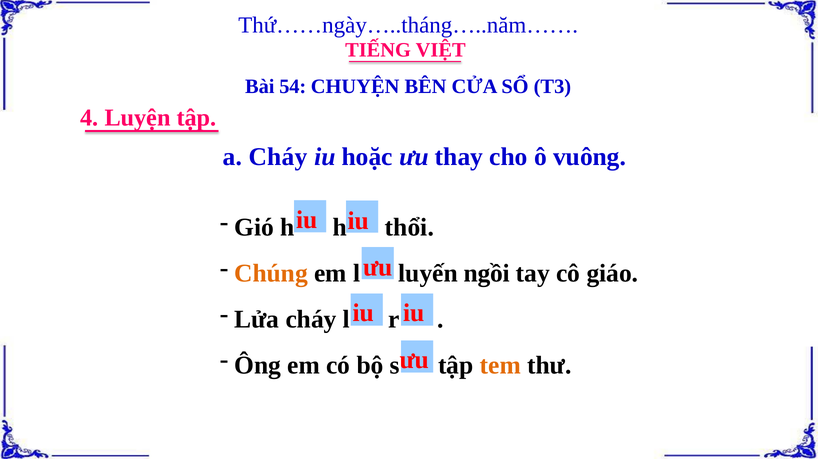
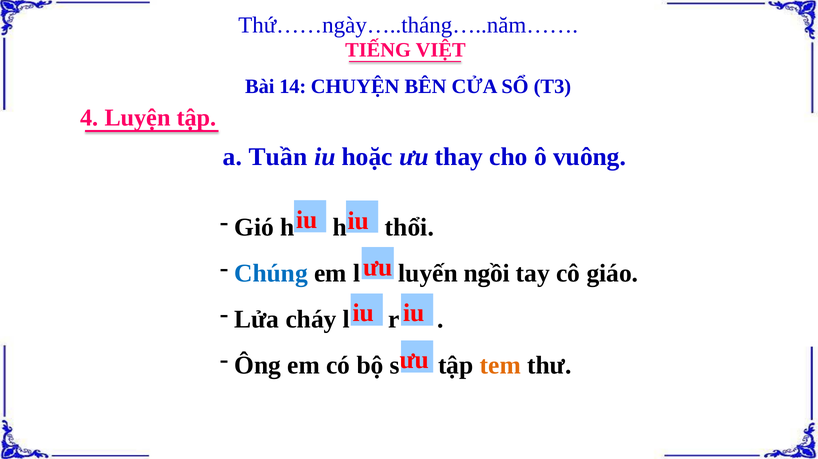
54: 54 -> 14
a Cháy: Cháy -> Tuần
Chúng colour: orange -> blue
